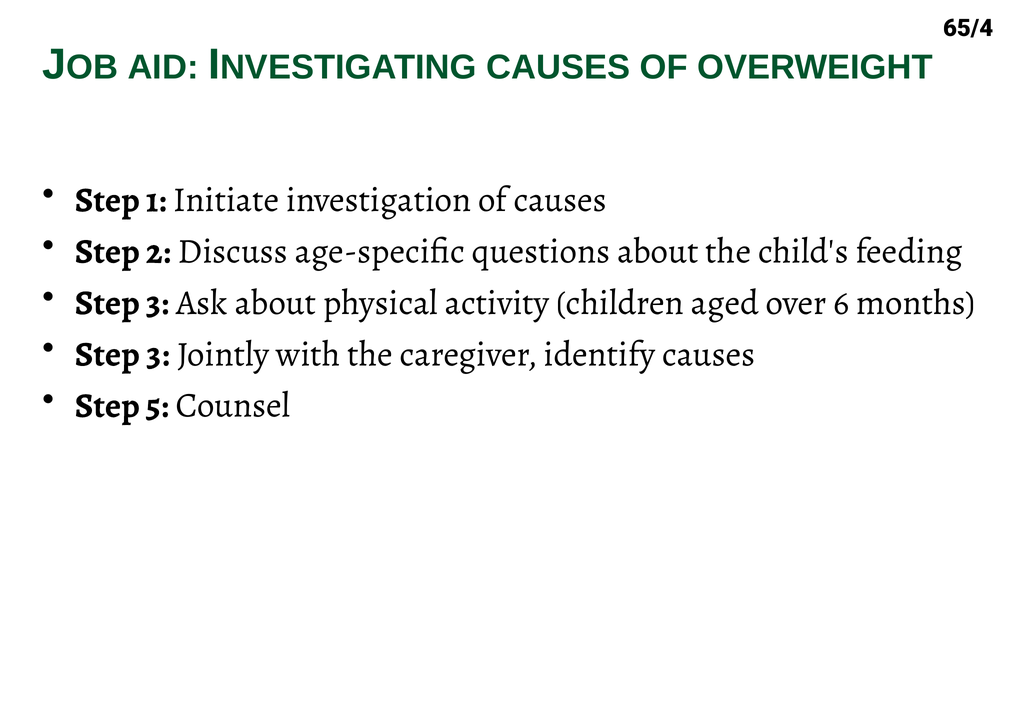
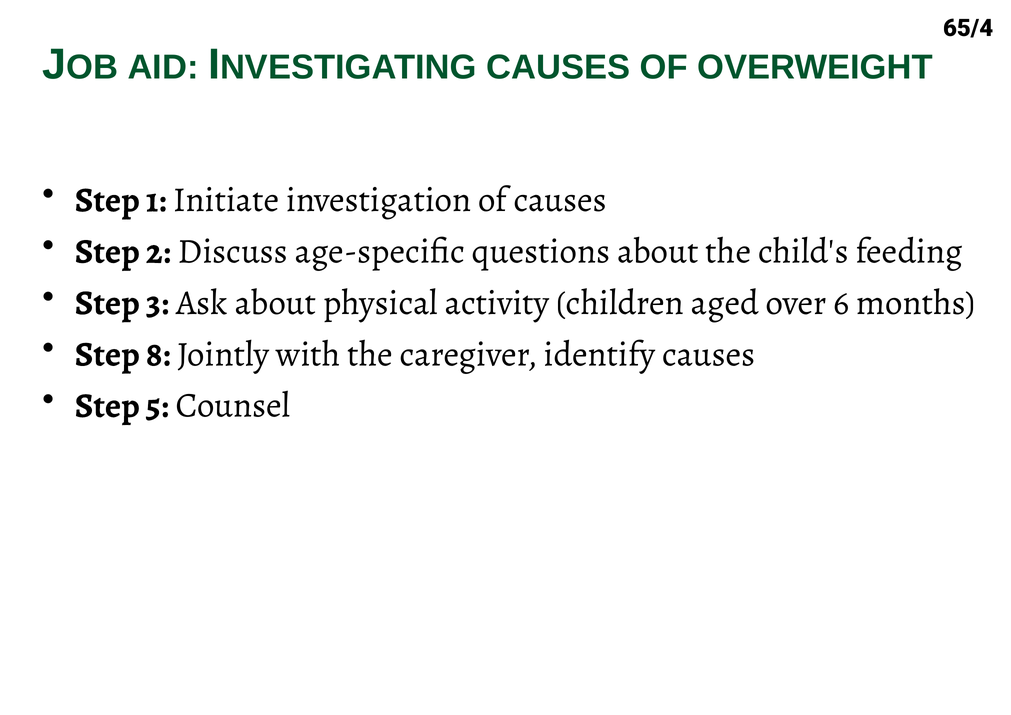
3 at (158, 354): 3 -> 8
